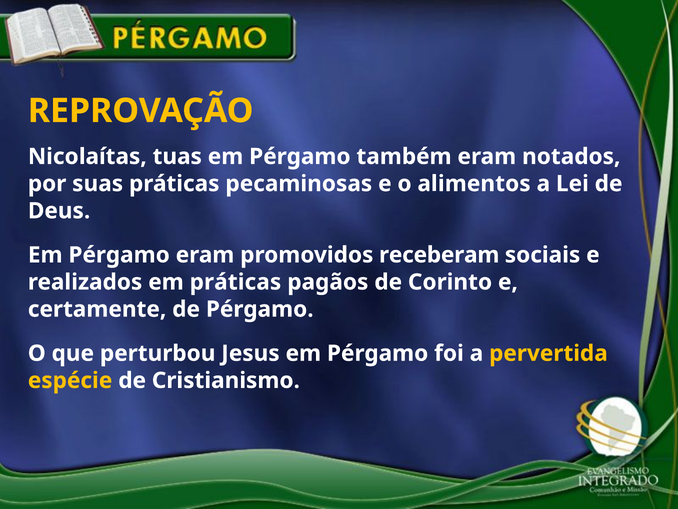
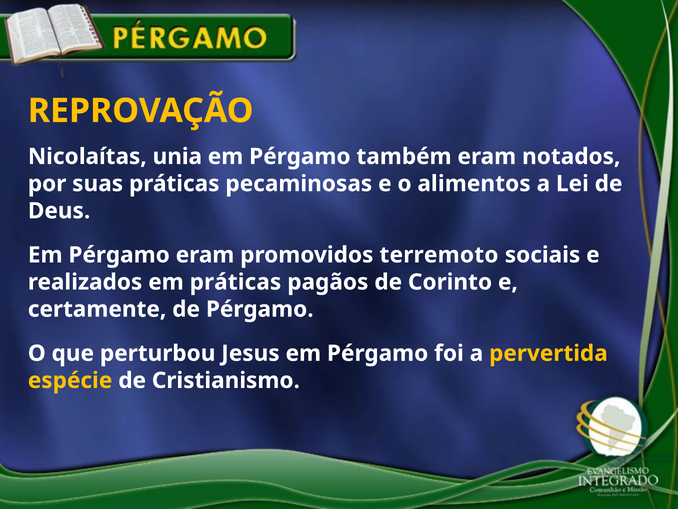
tuas: tuas -> unia
receberam: receberam -> terremoto
